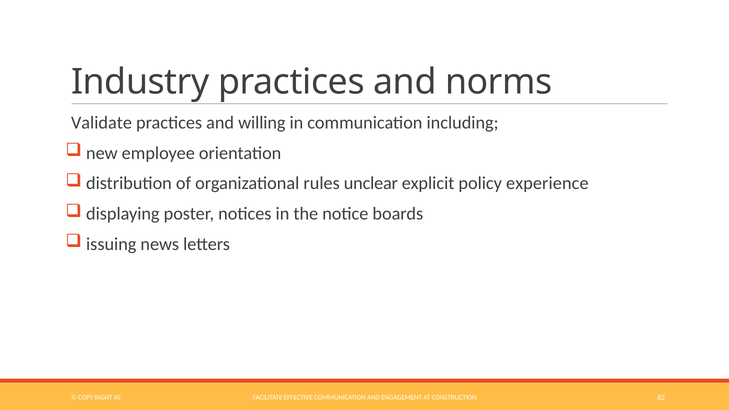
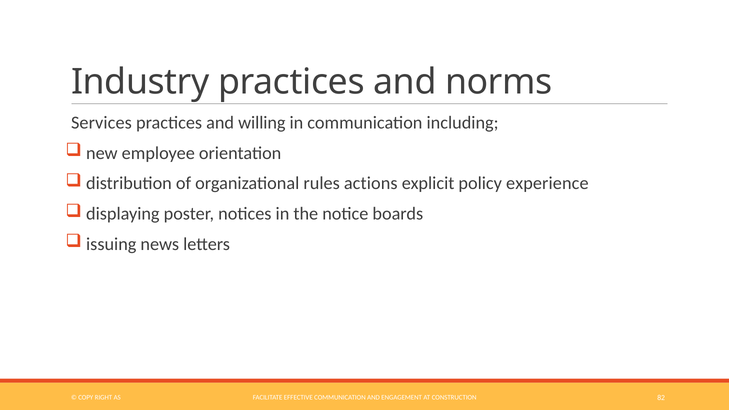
Validate: Validate -> Services
unclear: unclear -> actions
